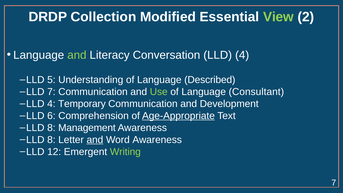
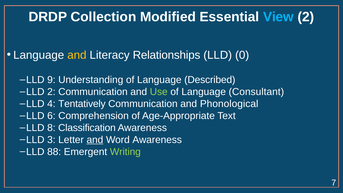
View colour: light green -> light blue
and at (77, 55) colour: light green -> yellow
Conversation: Conversation -> Relationships
LLD 4: 4 -> 0
5: 5 -> 9
7 at (51, 92): 7 -> 2
Temporary: Temporary -> Tentatively
Development: Development -> Phonological
Age-Appropriate underline: present -> none
Management: Management -> Classification
8 at (51, 140): 8 -> 3
12: 12 -> 88
